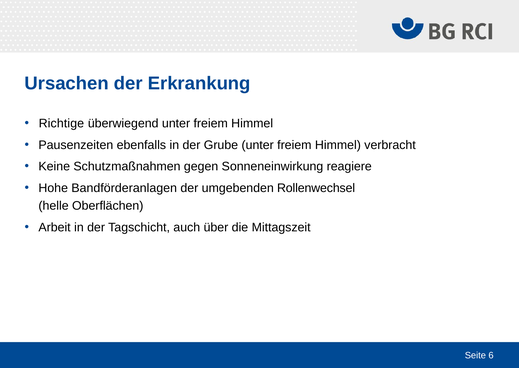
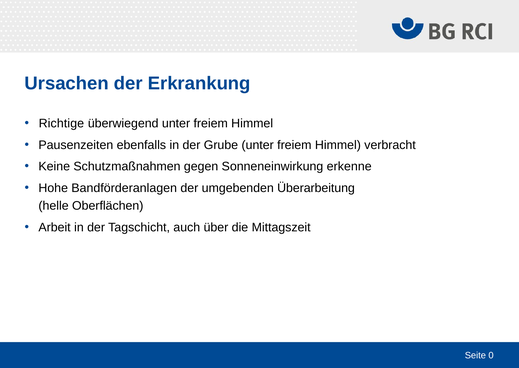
reagiere: reagiere -> erkenne
Rollenwechsel: Rollenwechsel -> Überarbeitung
6: 6 -> 0
